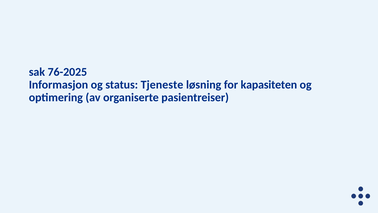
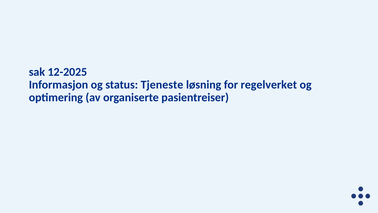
76-2025: 76-2025 -> 12-2025
kapasiteten: kapasiteten -> regelverket
